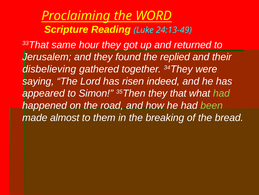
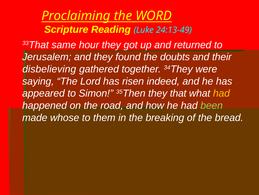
replied: replied -> doubts
had at (221, 93) colour: light green -> yellow
almost: almost -> whose
